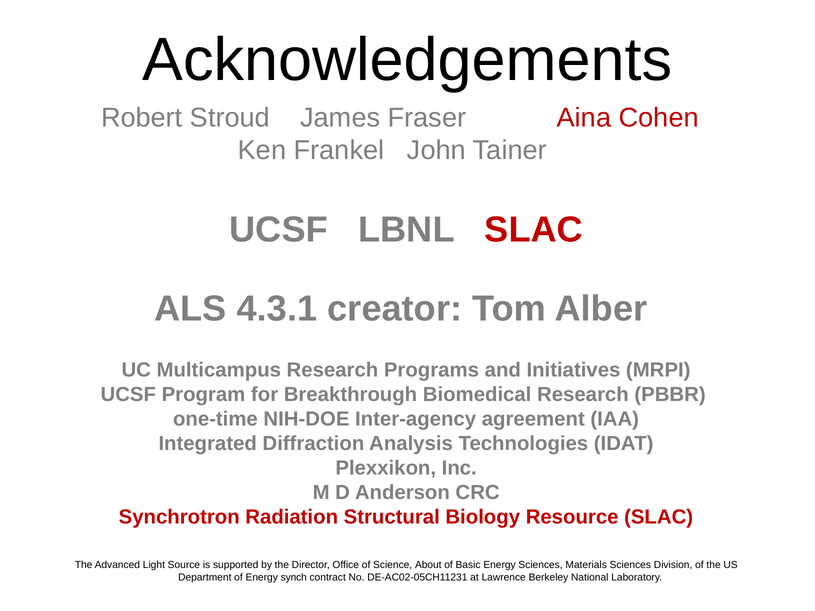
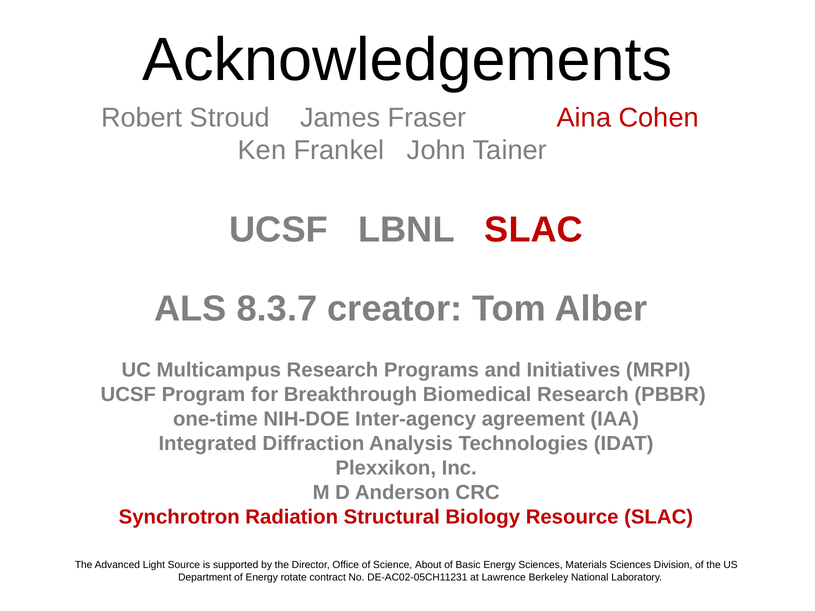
4.3.1: 4.3.1 -> 8.3.7
synch: synch -> rotate
